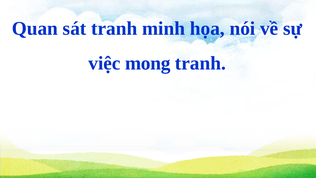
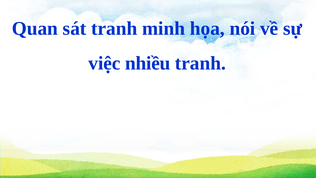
mong: mong -> nhiều
